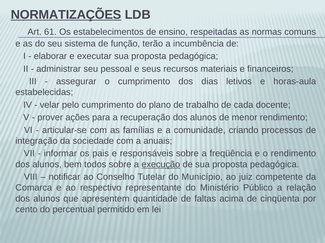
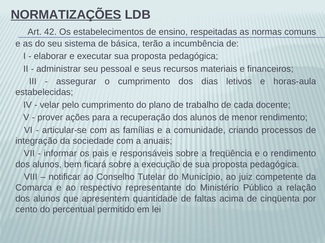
61: 61 -> 42
função: função -> básica
todos: todos -> ficará
execução underline: present -> none
